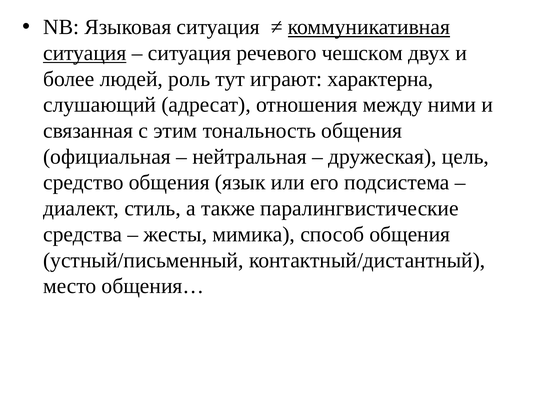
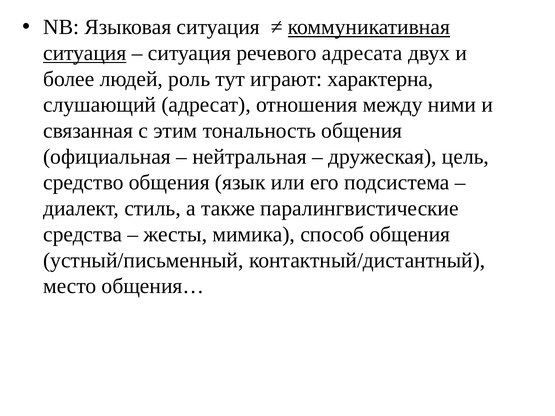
чешском: чешском -> адресата
